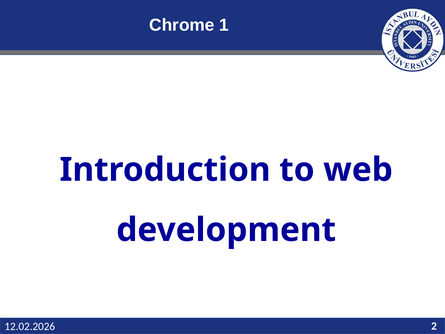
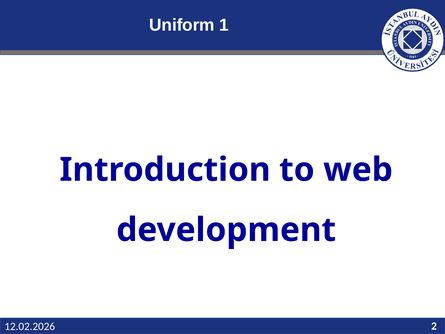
Chrome: Chrome -> Uniform
